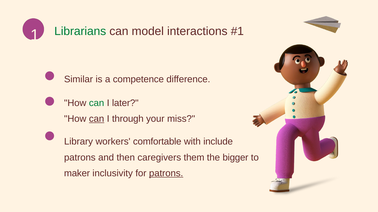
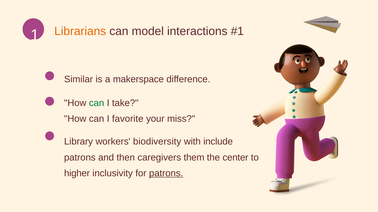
Librarians colour: green -> orange
competence: competence -> makerspace
later: later -> take
can at (97, 119) underline: present -> none
through: through -> favorite
comfortable: comfortable -> biodiversity
bigger: bigger -> center
maker: maker -> higher
